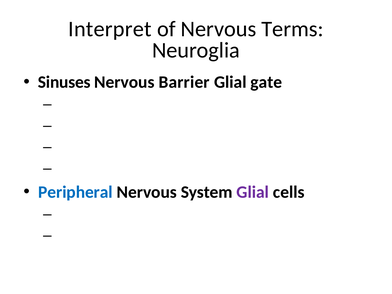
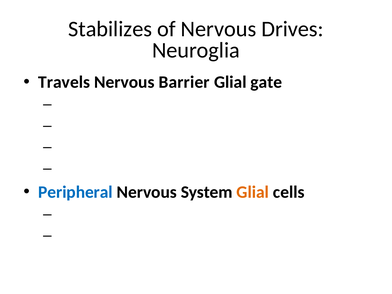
Interpret: Interpret -> Stabilizes
Terms: Terms -> Drives
Sinuses: Sinuses -> Travels
Glial at (253, 192) colour: purple -> orange
